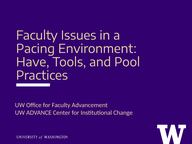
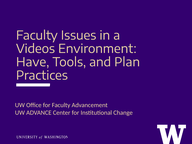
Pacing: Pacing -> Videos
Pool: Pool -> Plan
